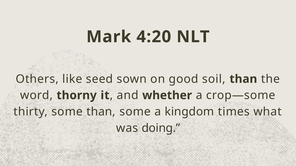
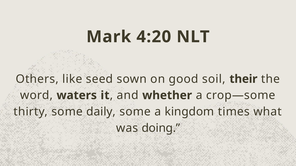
soil than: than -> their
thorny: thorny -> waters
some than: than -> daily
